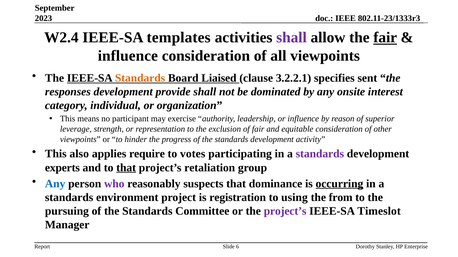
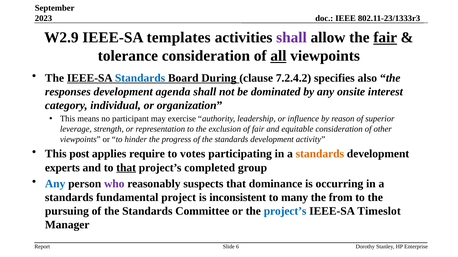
W2.4: W2.4 -> W2.9
influence at (128, 56): influence -> tolerance
all underline: none -> present
Standards at (140, 78) colour: orange -> blue
Liaised: Liaised -> During
3.2.2.1: 3.2.2.1 -> 7.2.4.2
sent: sent -> also
provide: provide -> agenda
also: also -> post
standards at (320, 154) colour: purple -> orange
retaliation: retaliation -> completed
occurring underline: present -> none
environment: environment -> fundamental
registration: registration -> inconsistent
using: using -> many
project’s at (285, 211) colour: purple -> blue
